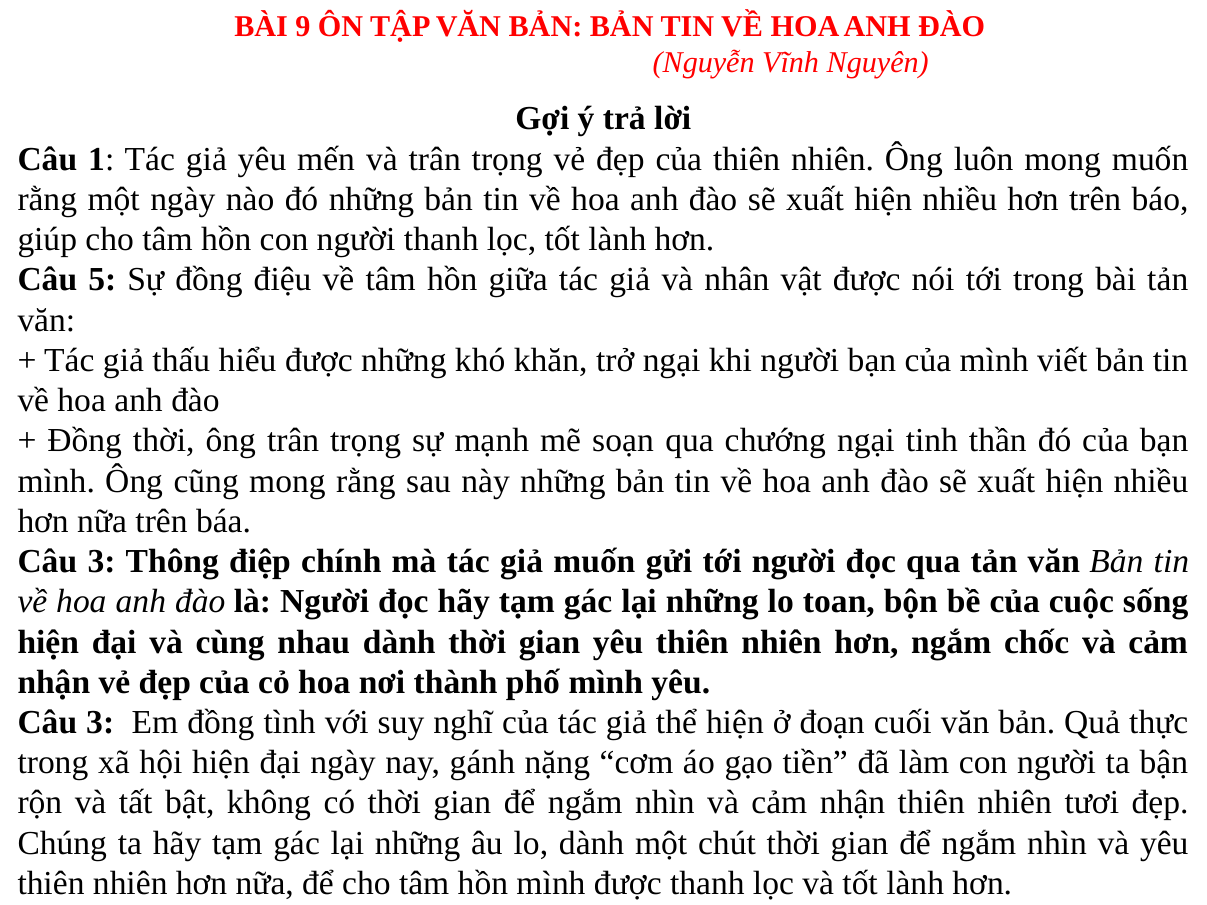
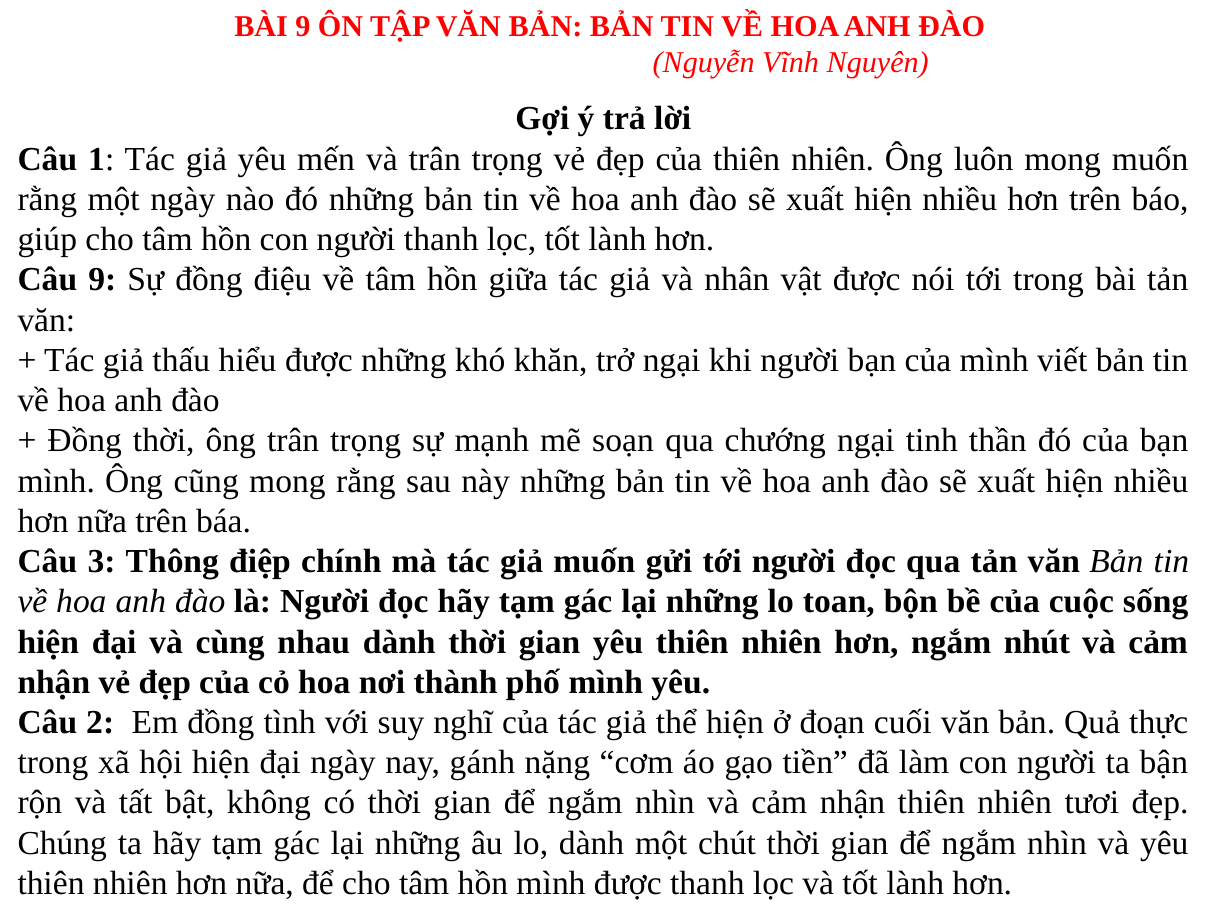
Câu 5: 5 -> 9
chốc: chốc -> nhút
3 at (100, 723): 3 -> 2
